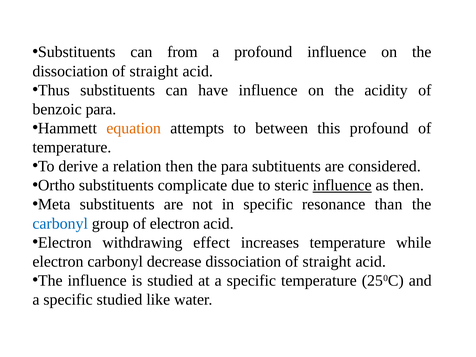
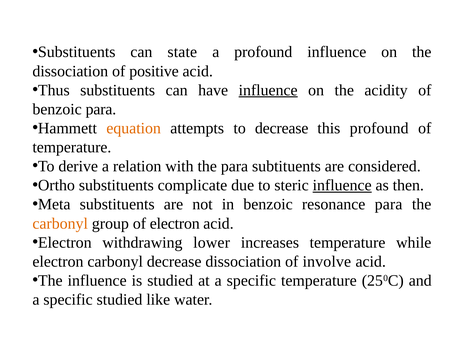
from: from -> state
straight at (154, 71): straight -> positive
influence at (268, 90) underline: none -> present
to between: between -> decrease
relation then: then -> with
in specific: specific -> benzoic
resonance than: than -> para
carbonyl at (60, 223) colour: blue -> orange
effect: effect -> lower
decrease dissociation of straight: straight -> involve
